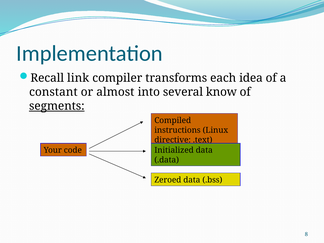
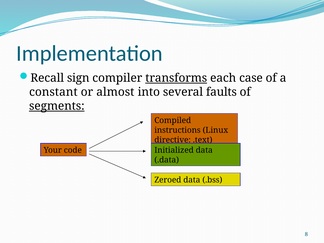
link: link -> sign
transforms underline: none -> present
idea: idea -> case
know: know -> faults
